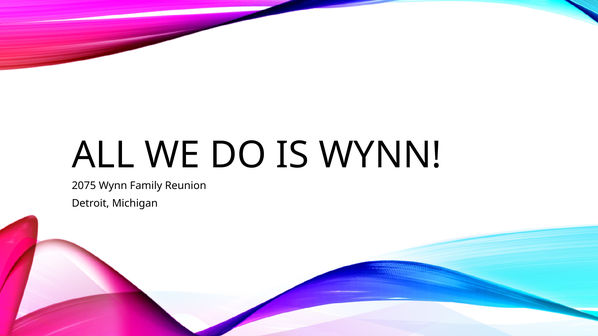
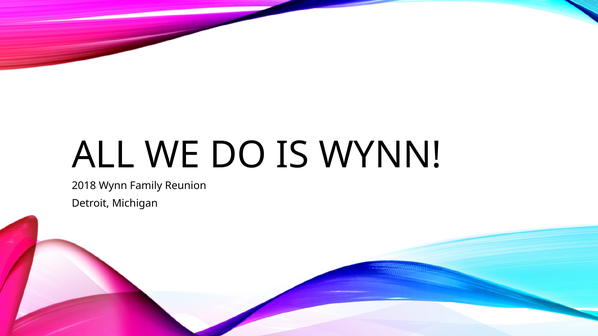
2075: 2075 -> 2018
